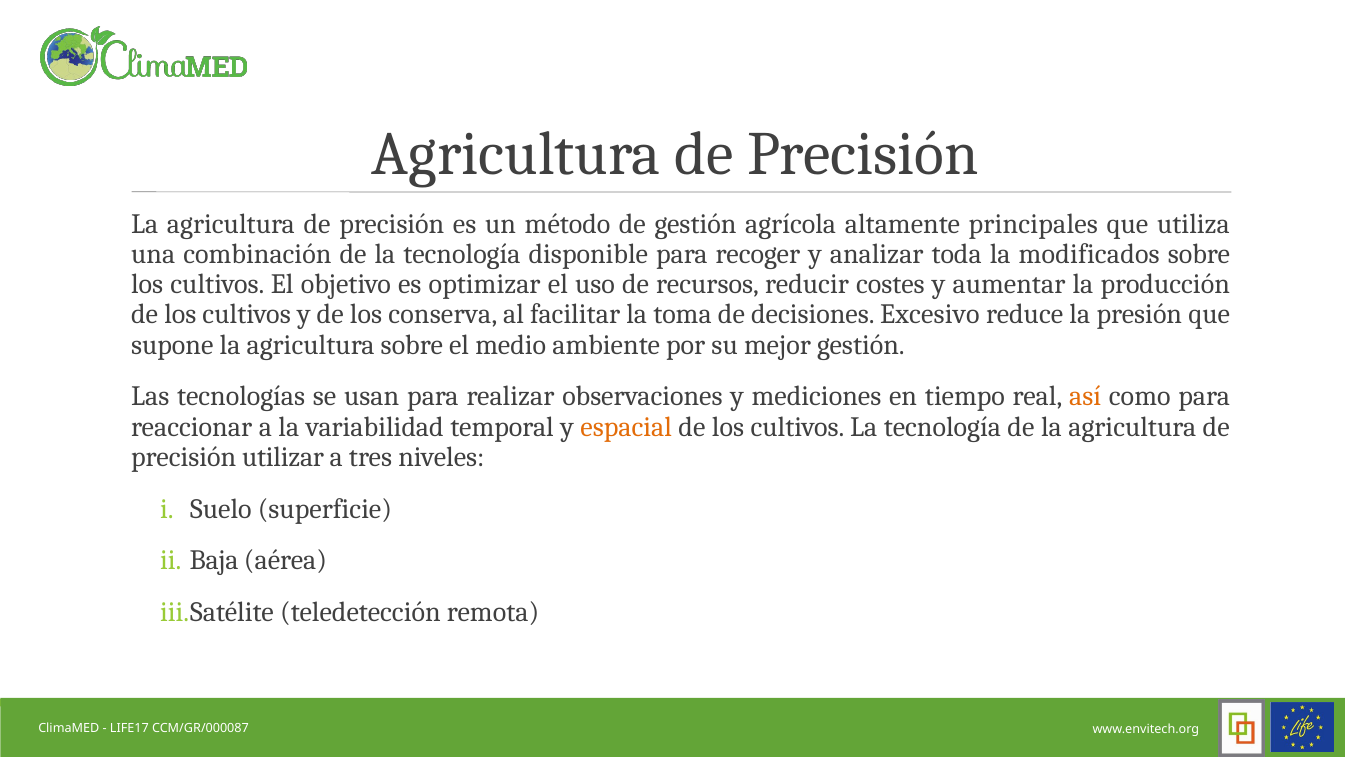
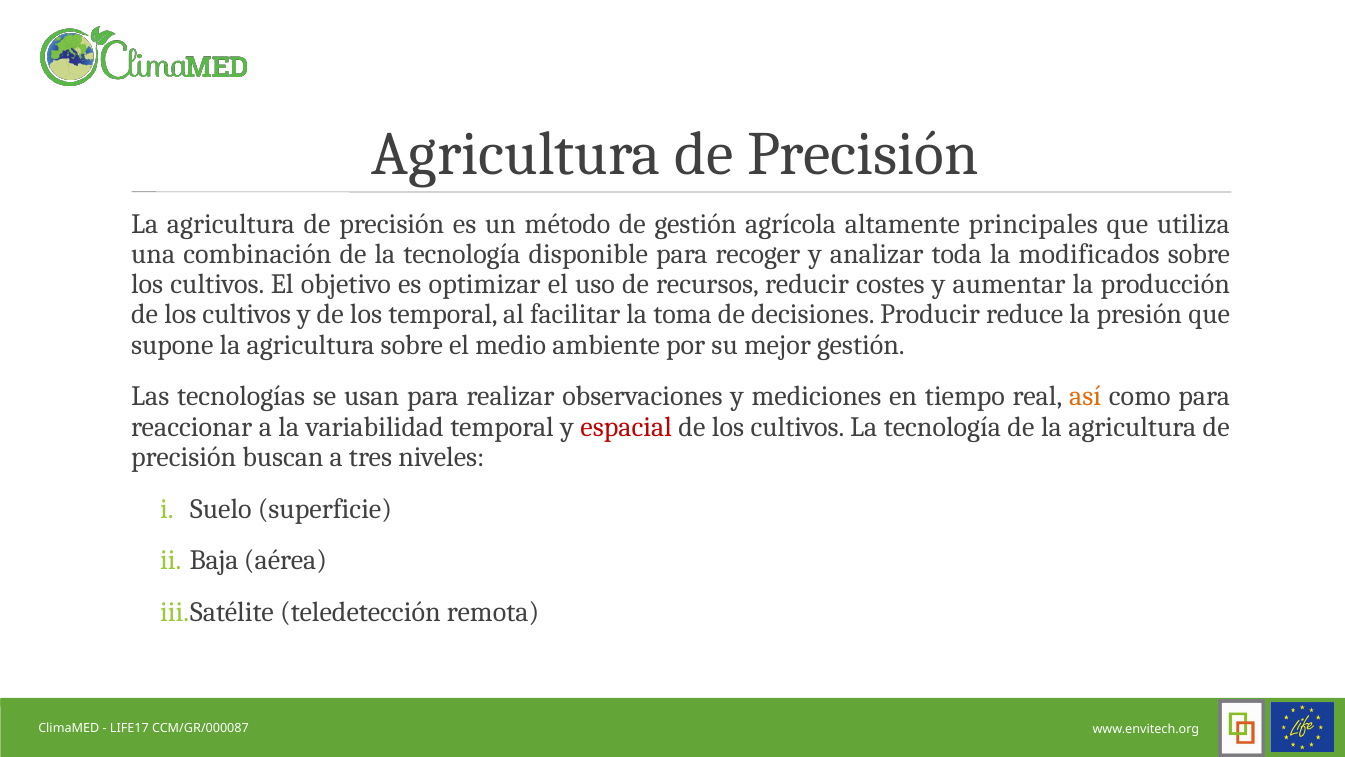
los conserva: conserva -> temporal
Excesivo: Excesivo -> Producir
espacial colour: orange -> red
utilizar: utilizar -> buscan
